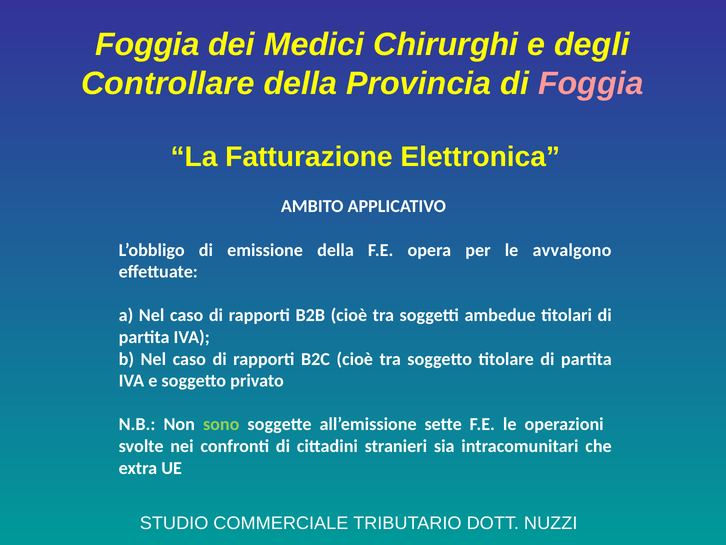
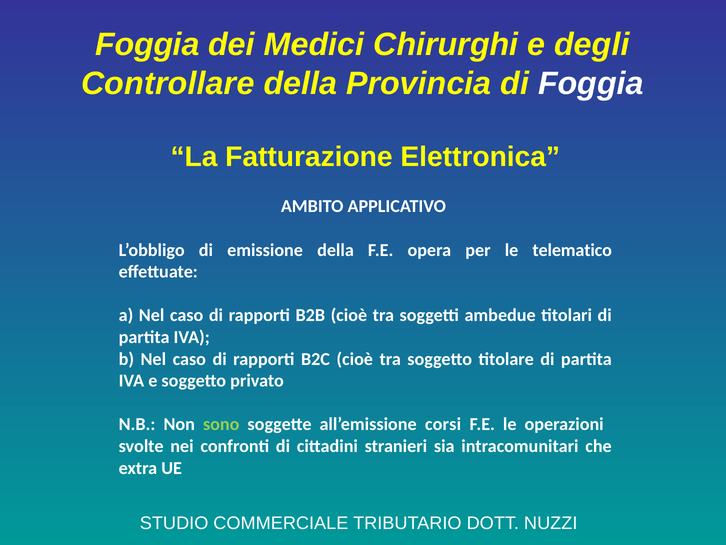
Foggia at (591, 84) colour: pink -> white
avvalgono: avvalgono -> telematico
sette: sette -> corsi
